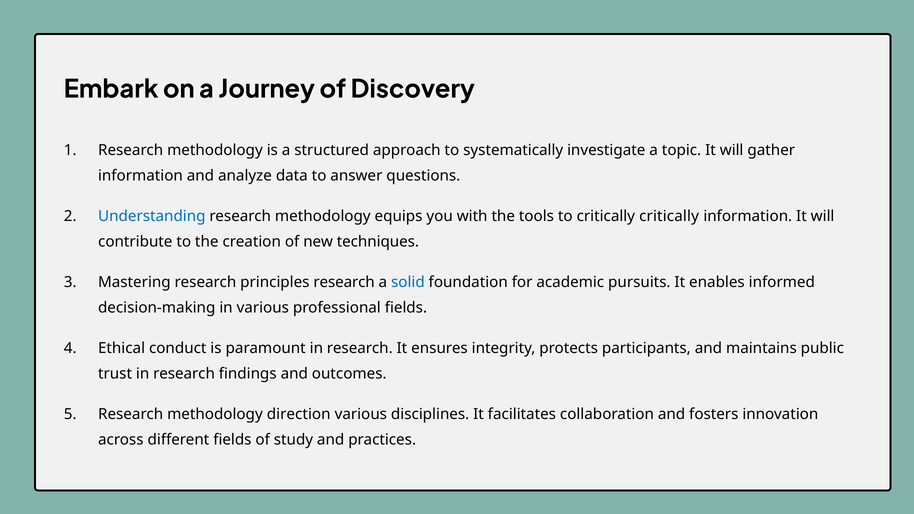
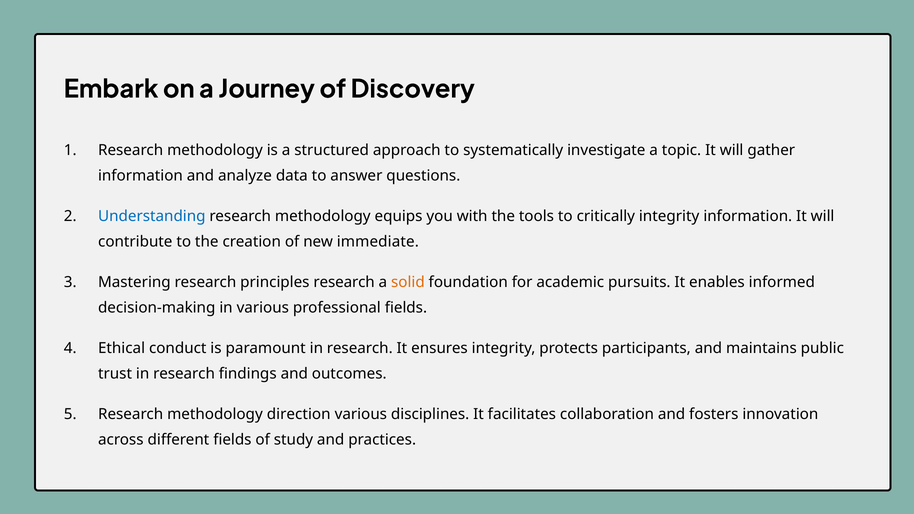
critically critically: critically -> integrity
techniques: techniques -> immediate
solid colour: blue -> orange
